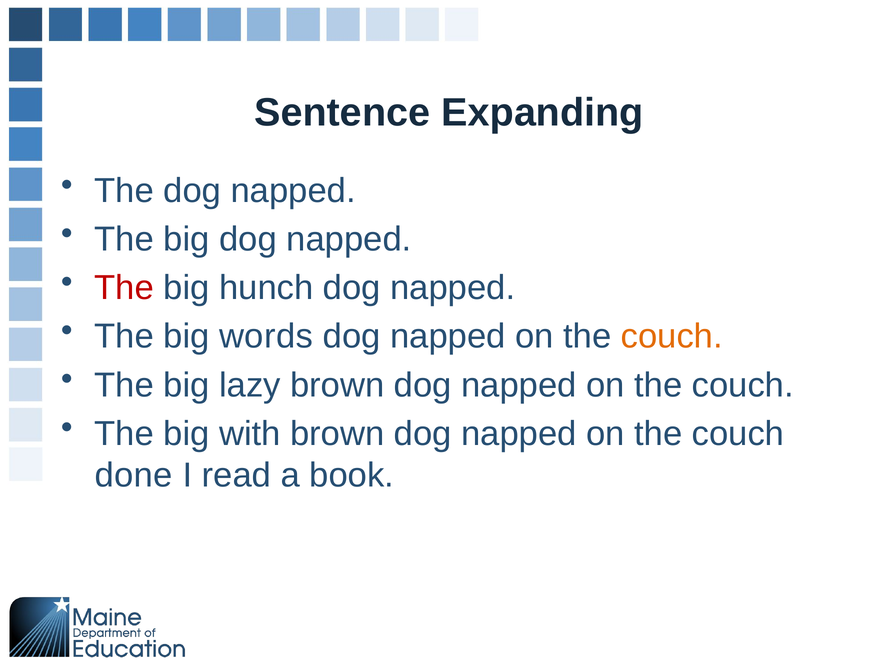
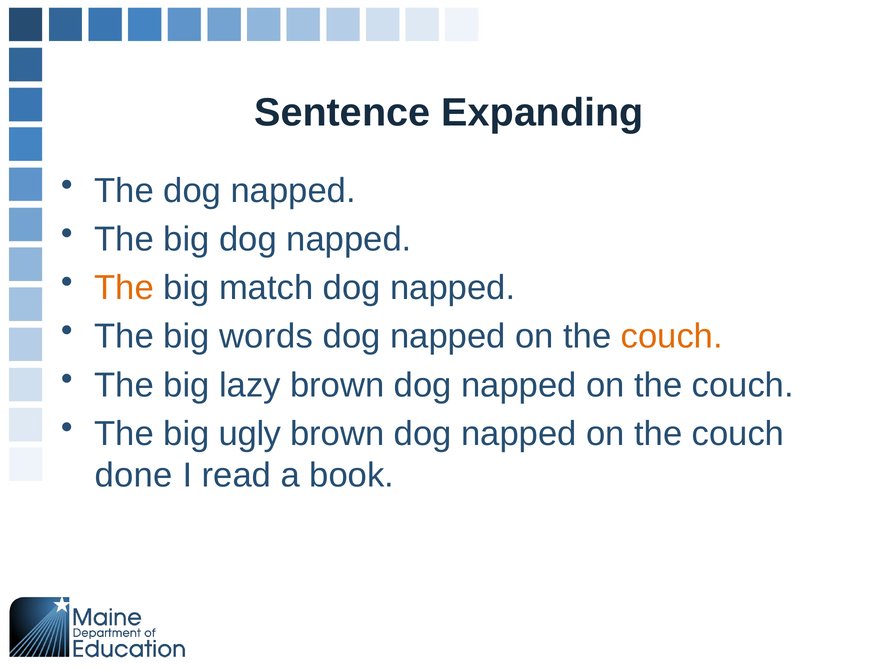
The at (124, 288) colour: red -> orange
hunch: hunch -> match
with: with -> ugly
